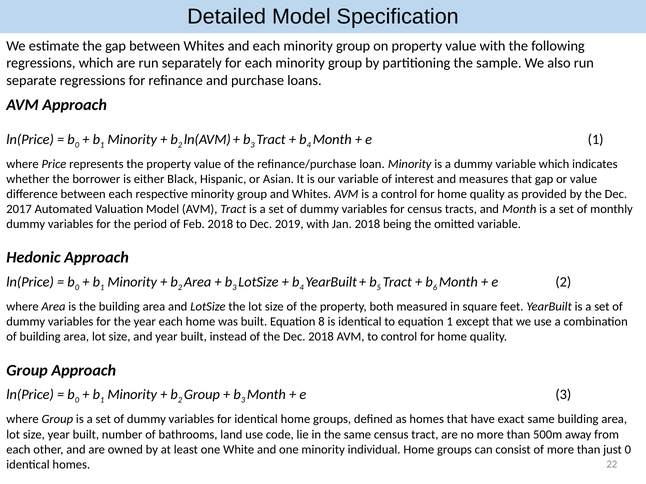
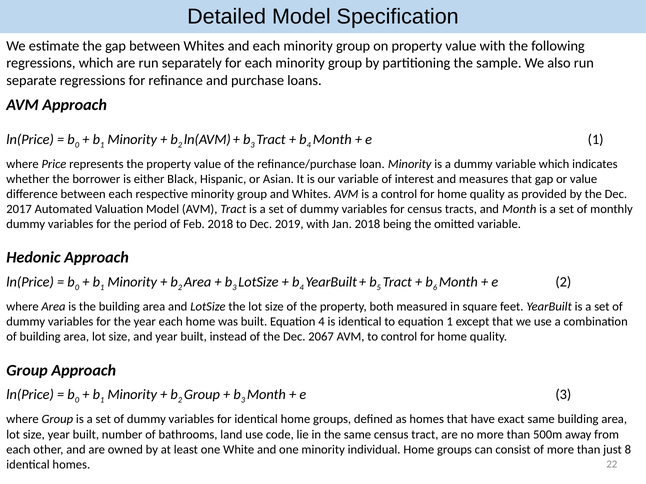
Equation 8: 8 -> 4
Dec 2018: 2018 -> 2067
just 0: 0 -> 8
